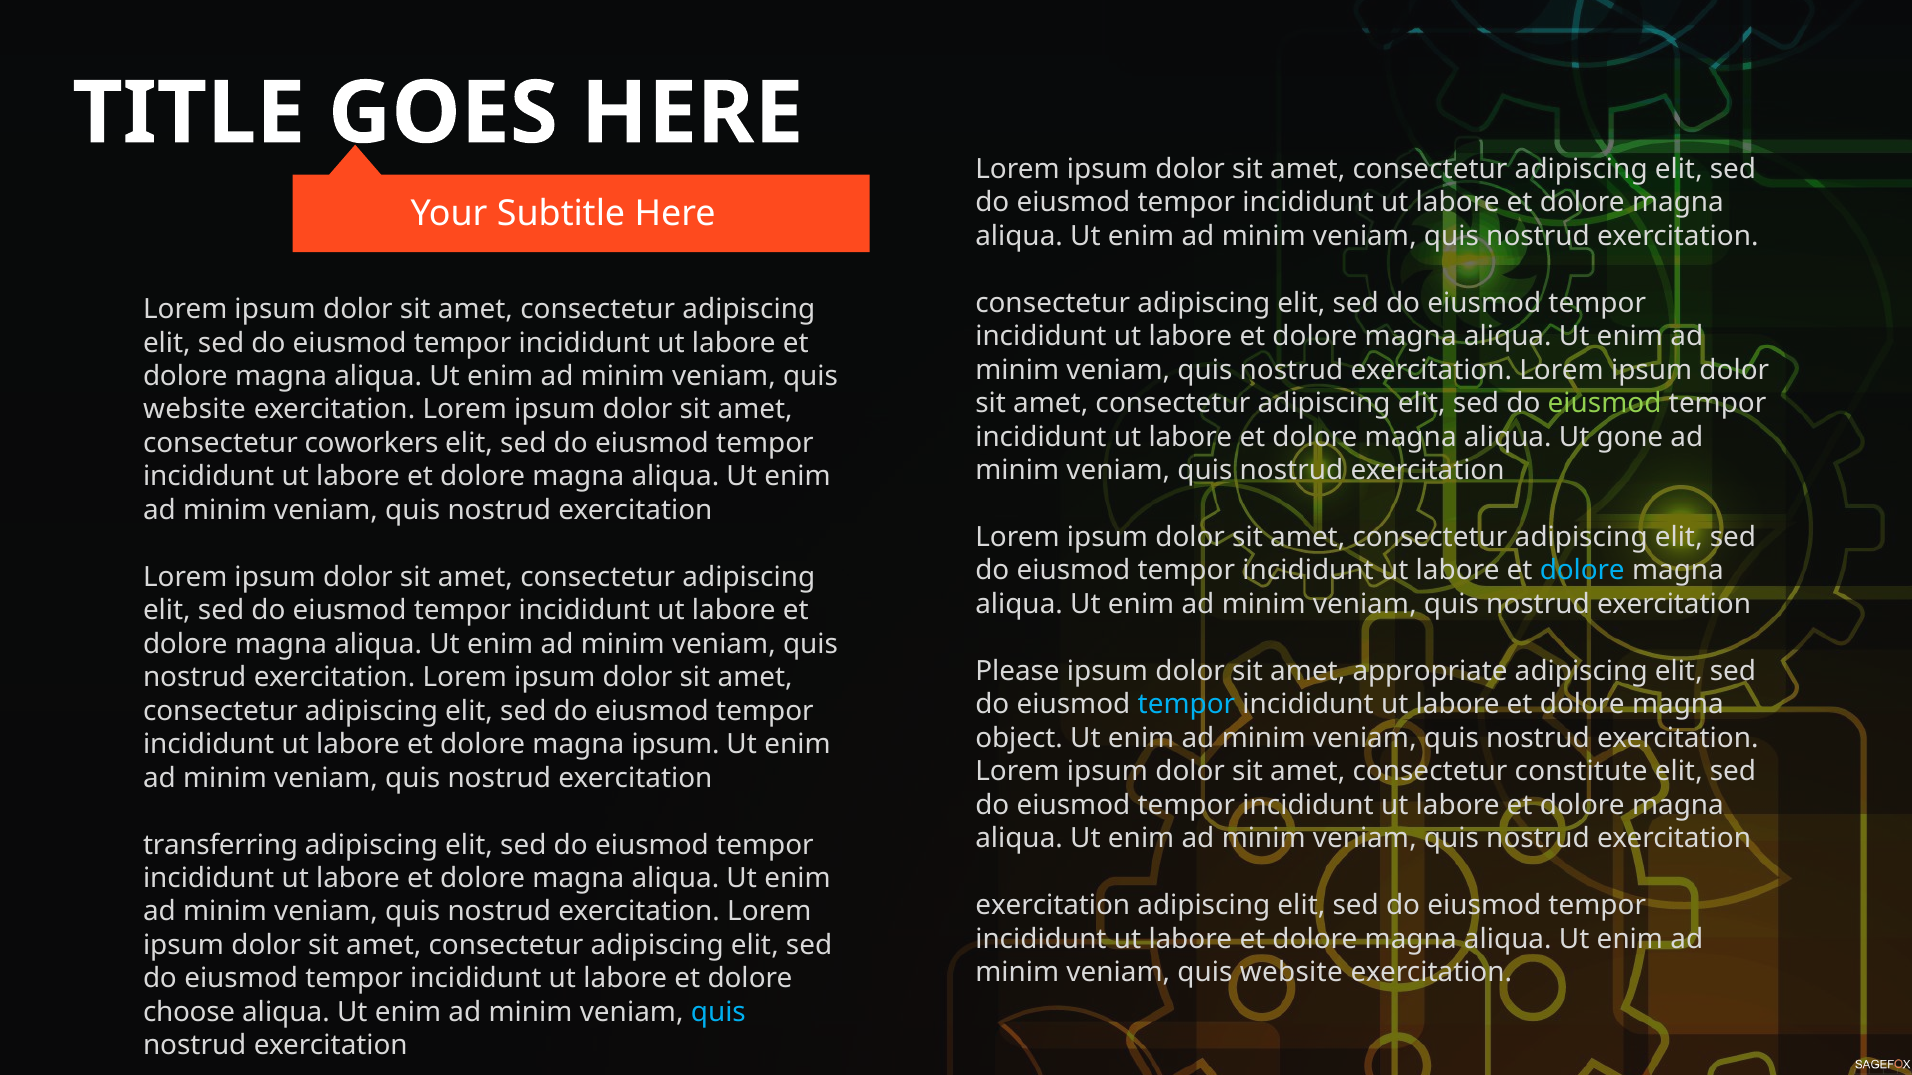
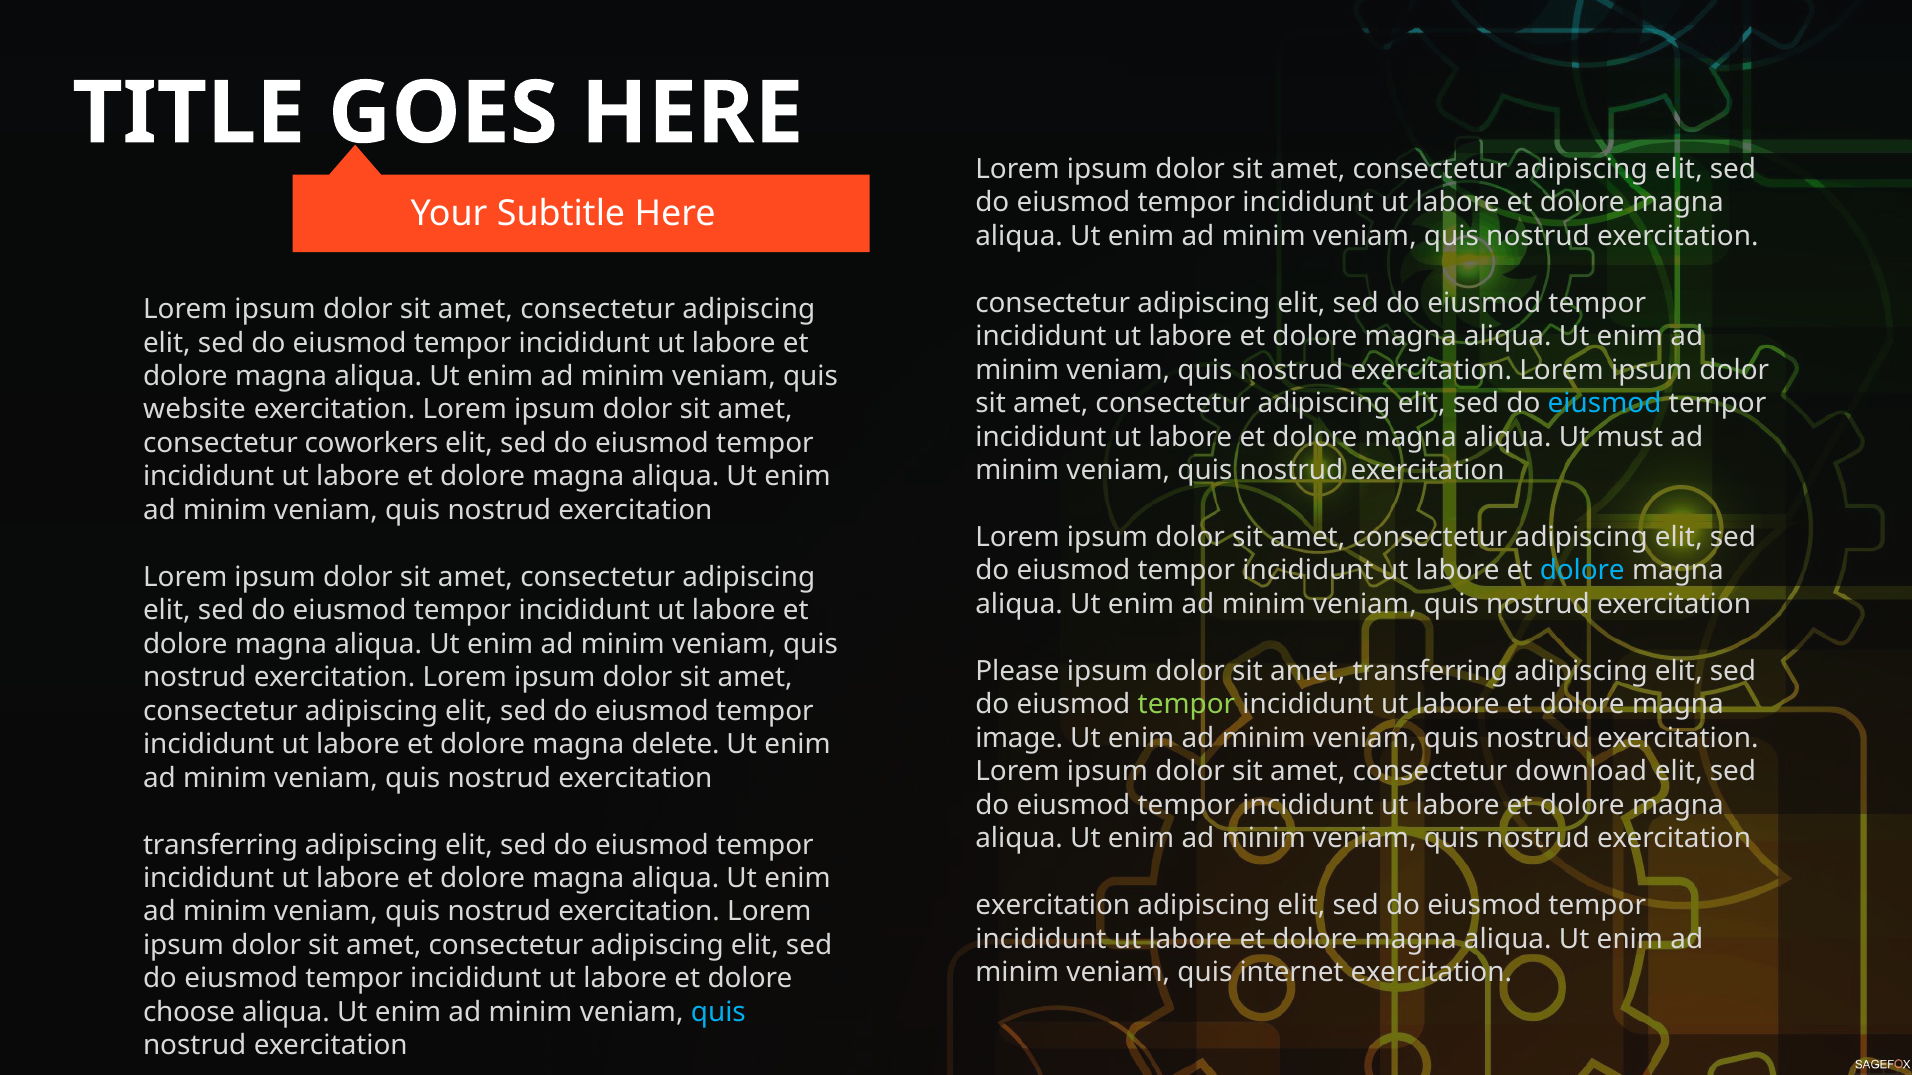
eiusmod at (1605, 404) colour: light green -> light blue
gone: gone -> must
amet appropriate: appropriate -> transferring
tempor at (1186, 705) colour: light blue -> light green
object: object -> image
magna ipsum: ipsum -> delete
constitute: constitute -> download
website at (1291, 973): website -> internet
